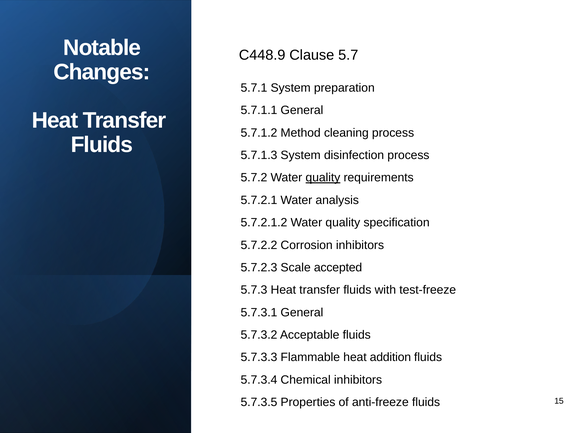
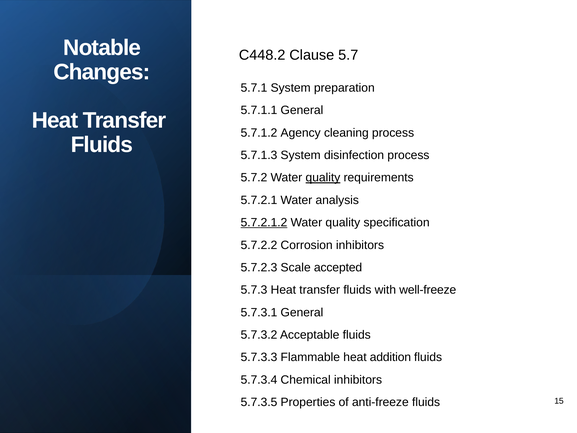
C448.9: C448.9 -> C448.2
Method: Method -> Agency
5.7.2.1.2 underline: none -> present
test-freeze: test-freeze -> well-freeze
